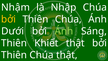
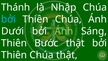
Nhậm: Nhậm -> Thánh
bởi at (8, 19) colour: yellow -> light blue
Khiết: Khiết -> Bước
